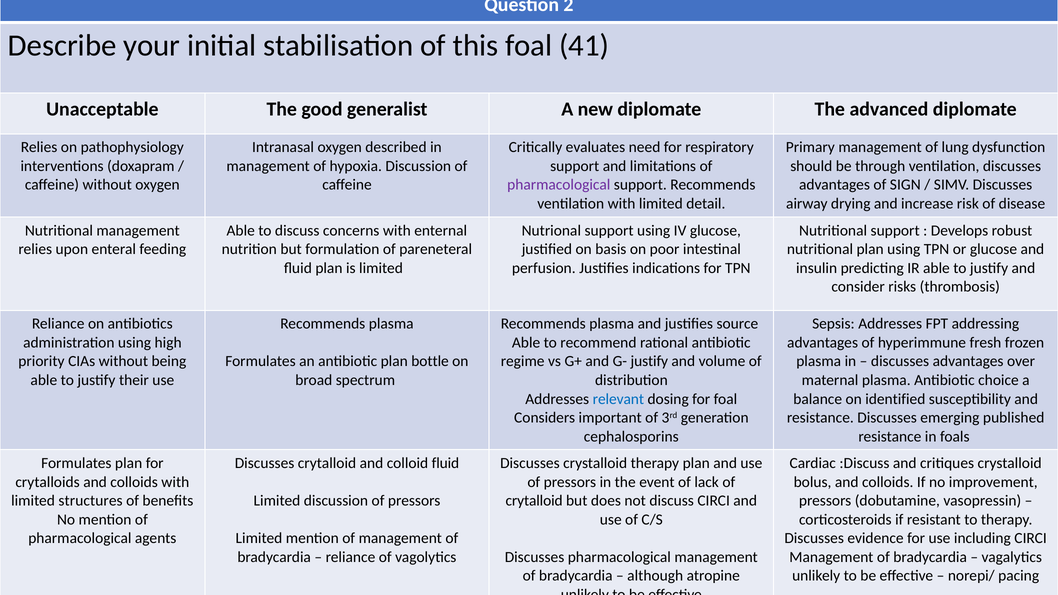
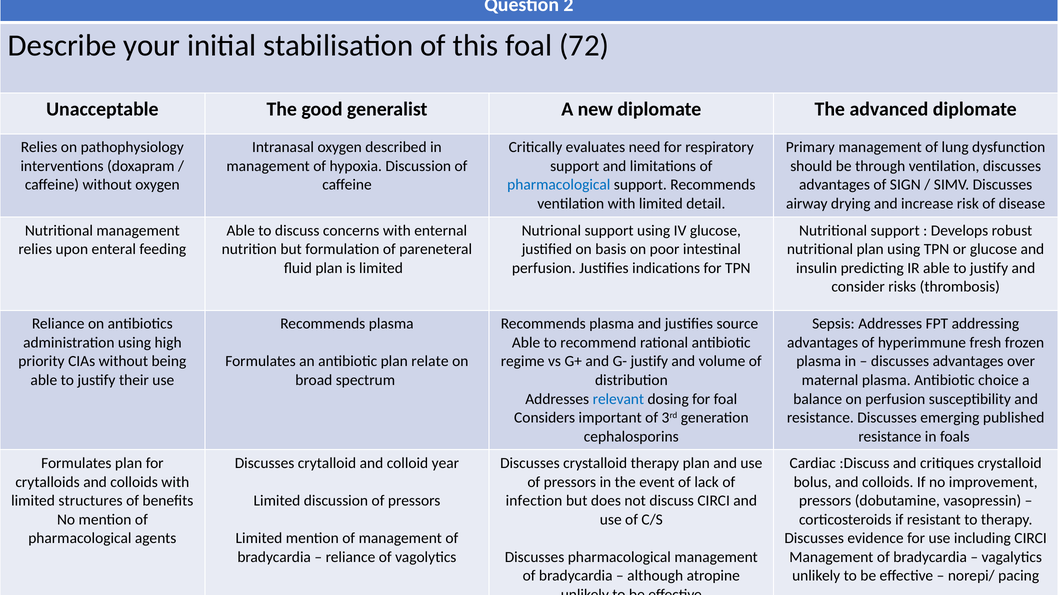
41: 41 -> 72
pharmacological at (559, 185) colour: purple -> blue
bottle: bottle -> relate
on identified: identified -> perfusion
colloid fluid: fluid -> year
crytalloid at (534, 501): crytalloid -> infection
